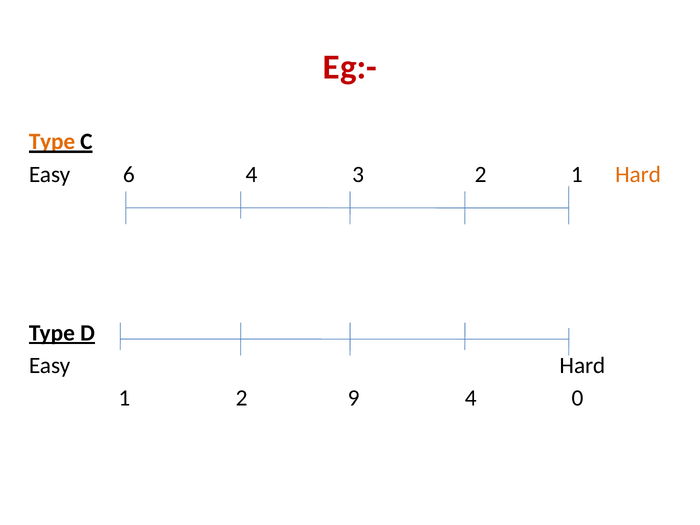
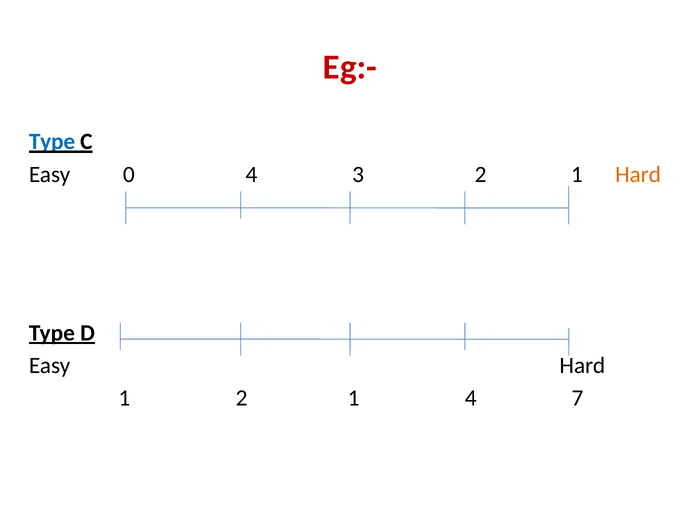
Type at (52, 142) colour: orange -> blue
6: 6 -> 0
1 2 9: 9 -> 1
0: 0 -> 7
